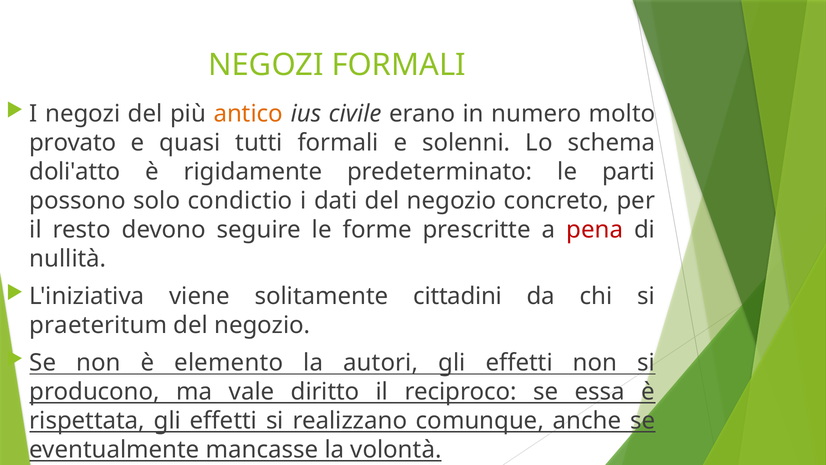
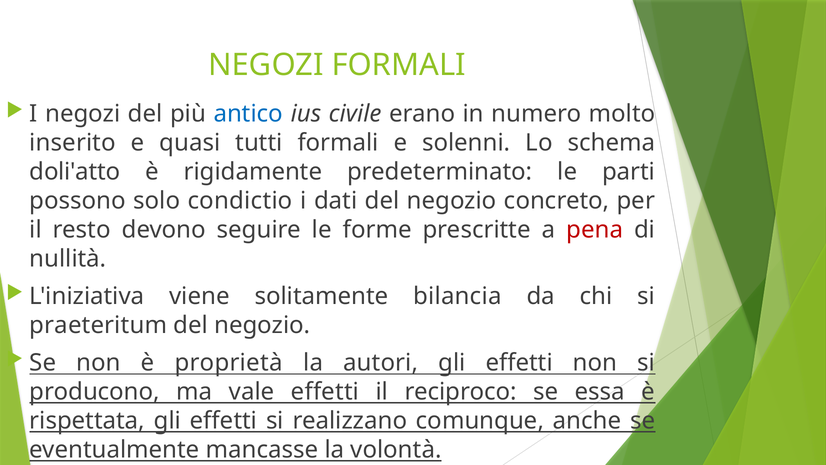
antico colour: orange -> blue
provato: provato -> inserito
cittadini: cittadini -> bilancia
elemento: elemento -> proprietà
vale diritto: diritto -> effetti
